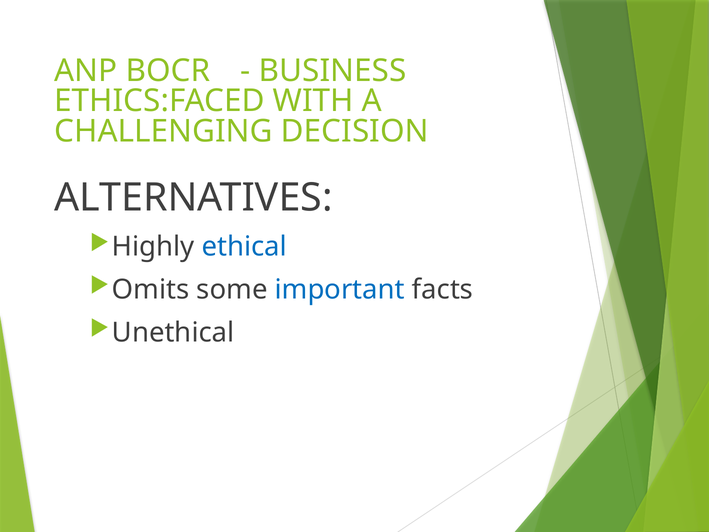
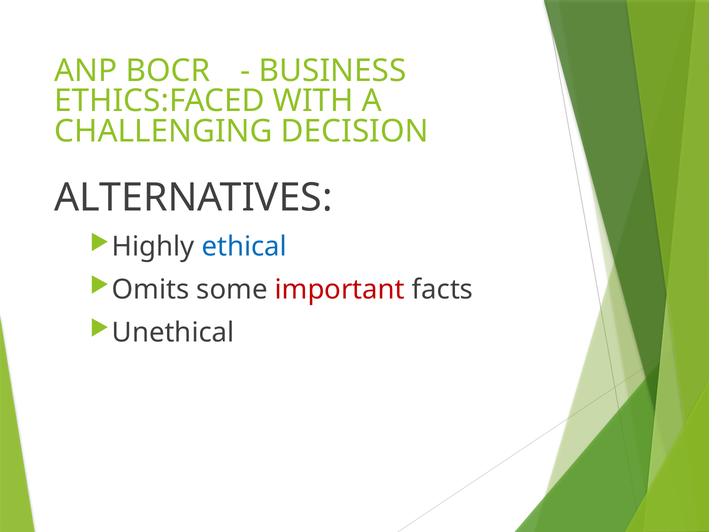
important colour: blue -> red
